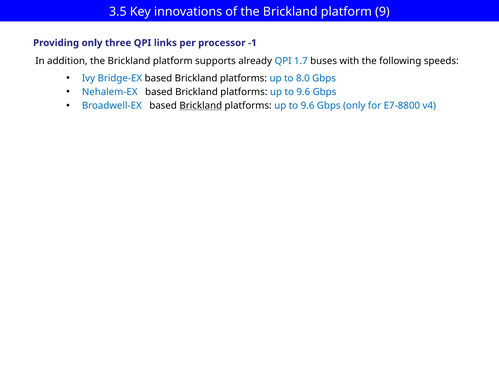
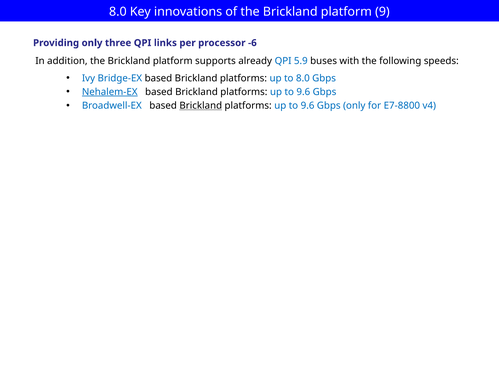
3.5 at (118, 12): 3.5 -> 8.0
-1: -1 -> -6
1.7: 1.7 -> 5.9
Nehalem-EX underline: none -> present
